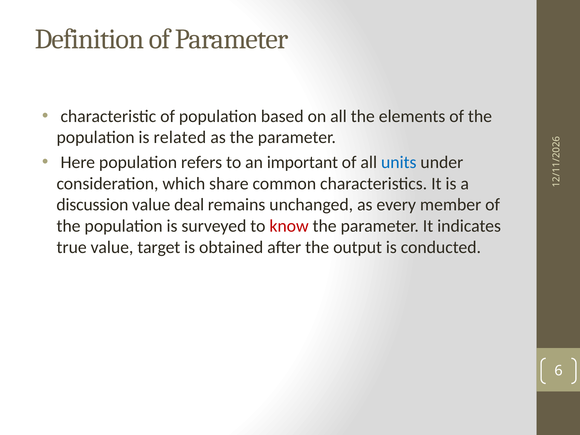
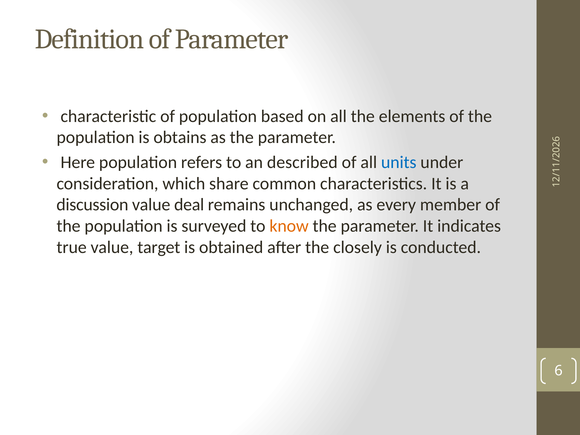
related: related -> obtains
important: important -> described
know colour: red -> orange
output: output -> closely
